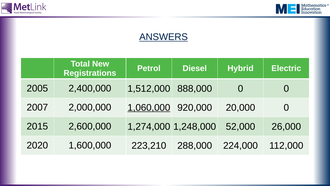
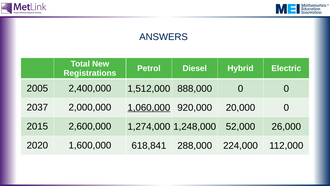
ANSWERS underline: present -> none
2007: 2007 -> 2037
223,210: 223,210 -> 618,841
